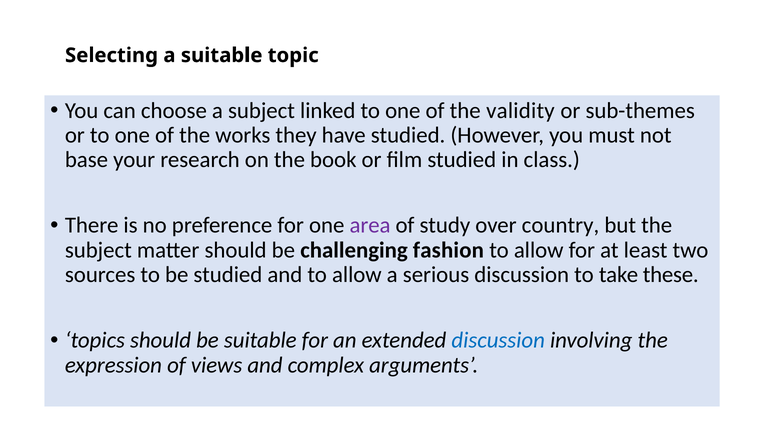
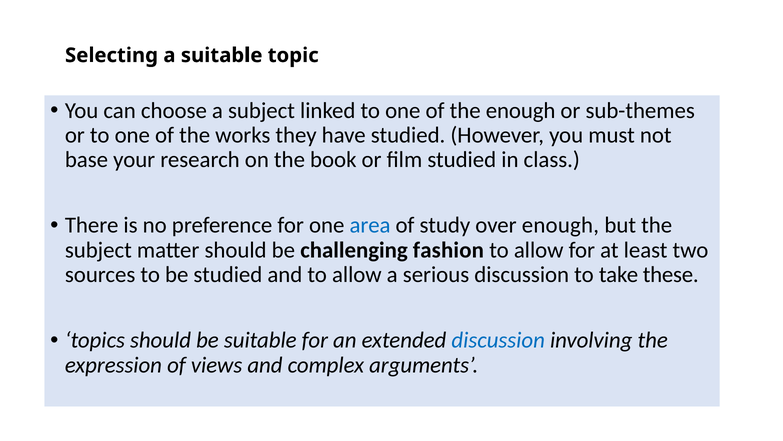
the validity: validity -> enough
area colour: purple -> blue
over country: country -> enough
